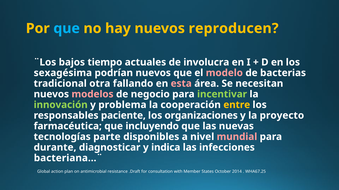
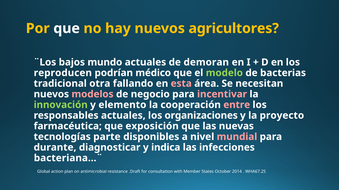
que at (67, 28) colour: light blue -> white
reproducen: reproducen -> agricultores
tiempo: tiempo -> mundo
involucra: involucra -> demoran
sexagésima: sexagésima -> reproducen
podrían nuevos: nuevos -> médico
modelo colour: pink -> light green
incentivar colour: light green -> pink
problema: problema -> elemento
entre colour: yellow -> pink
responsables paciente: paciente -> actuales
incluyendo: incluyendo -> exposición
